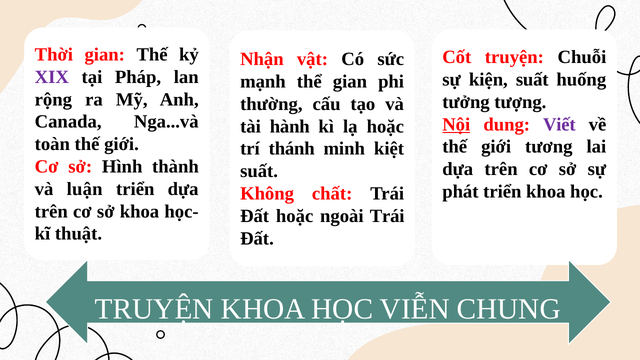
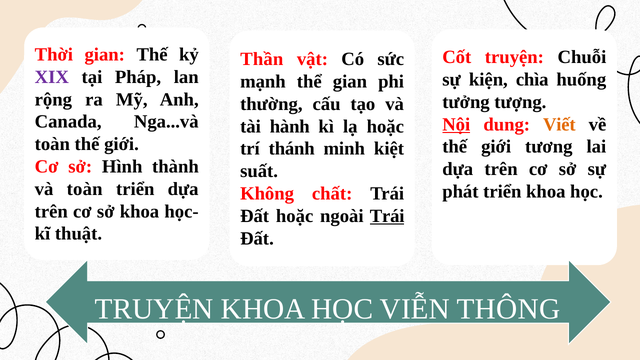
Nhận: Nhận -> Thần
kiện suất: suất -> chìa
Viết colour: purple -> orange
và luận: luận -> toàn
Trái at (387, 216) underline: none -> present
CHUNG: CHUNG -> THÔNG
